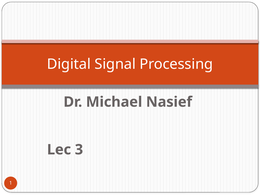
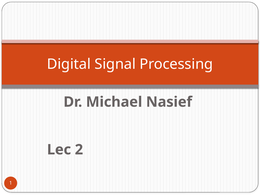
3: 3 -> 2
